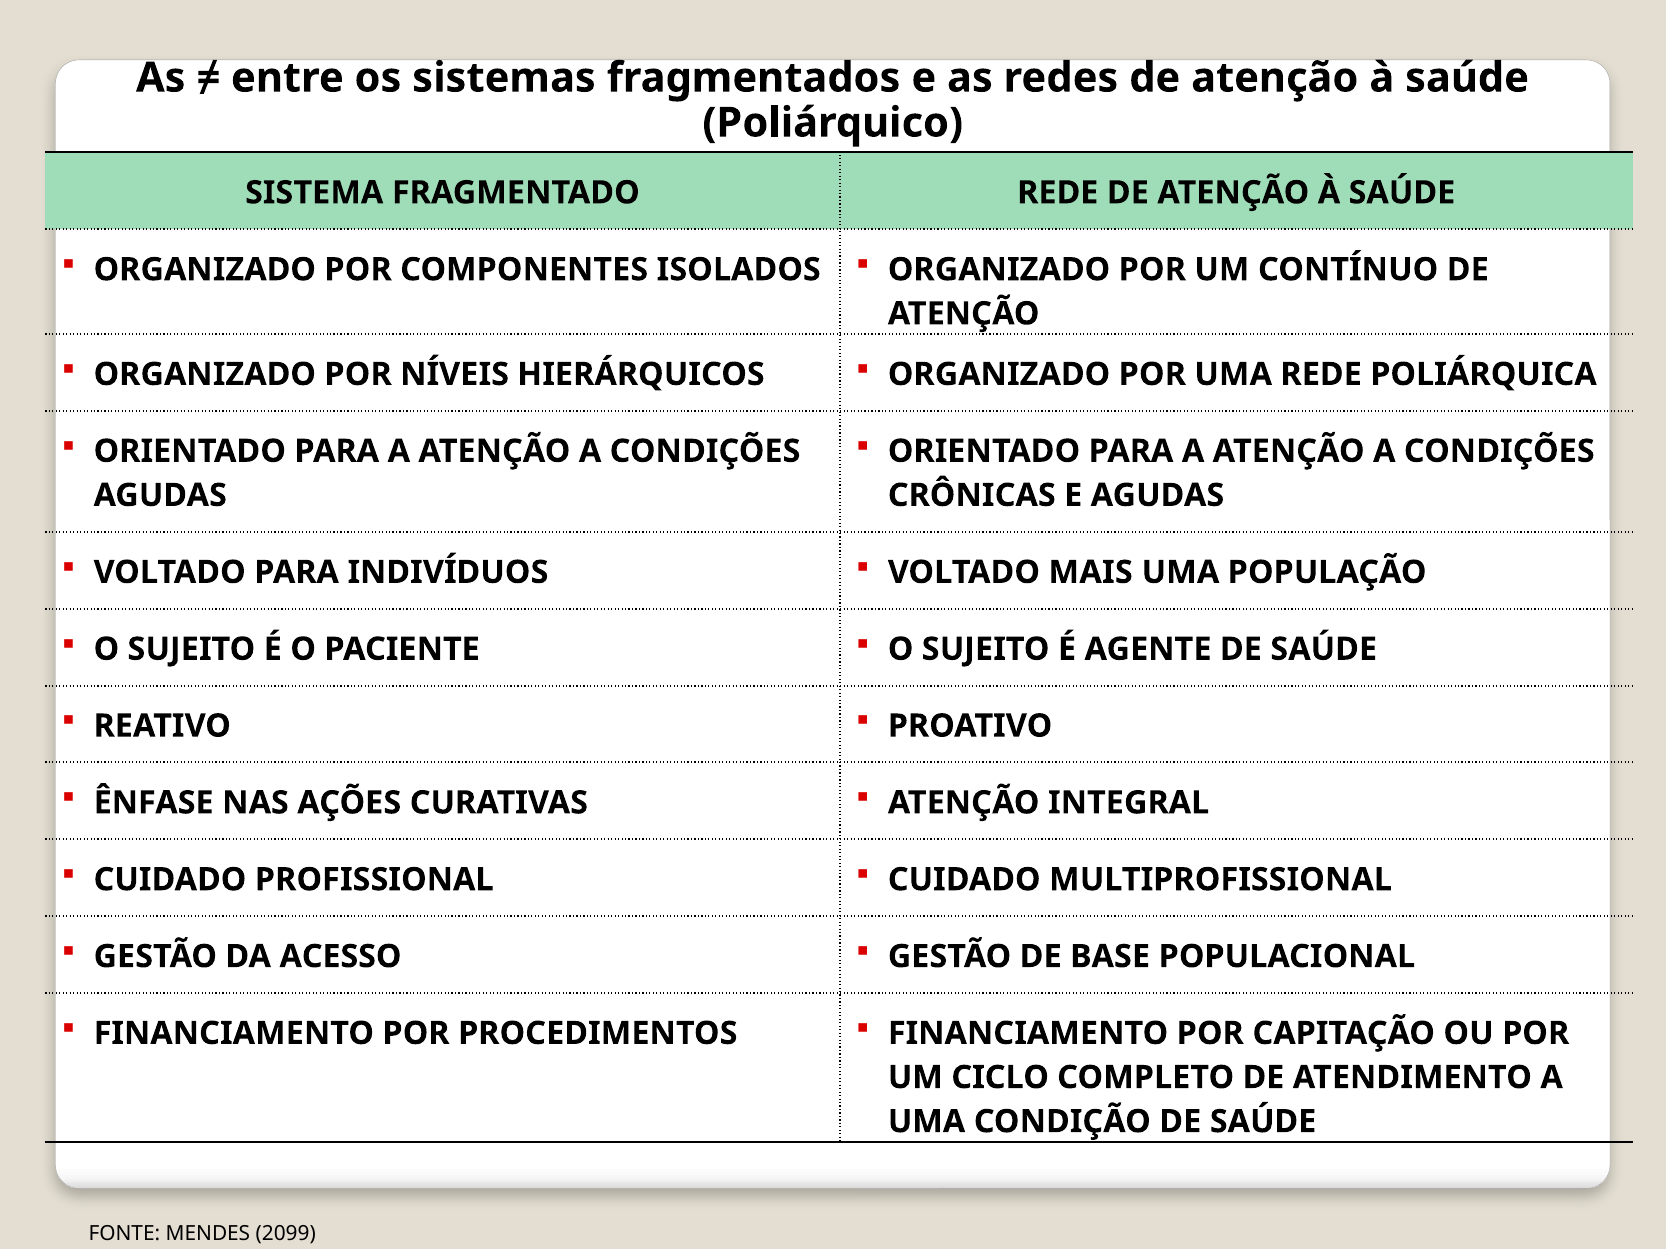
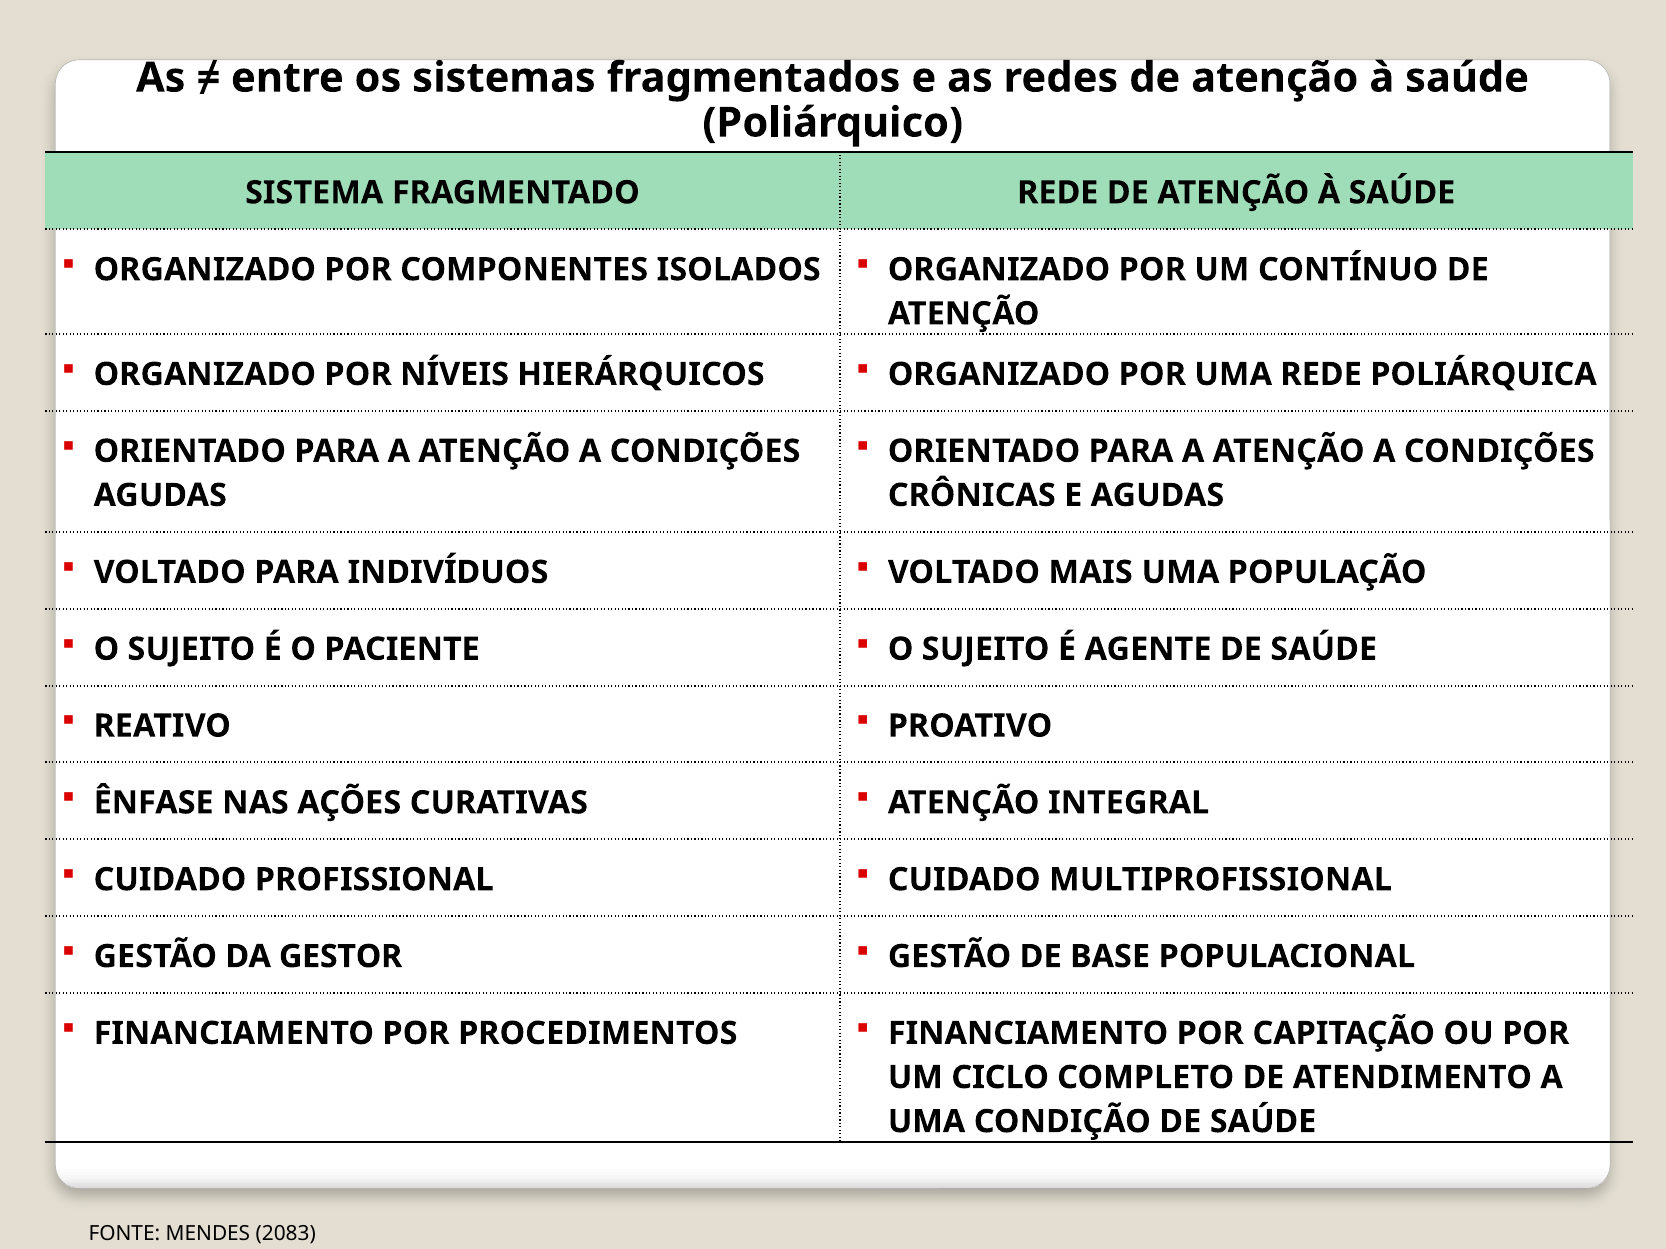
ACESSO: ACESSO -> GESTOR
2099: 2099 -> 2083
